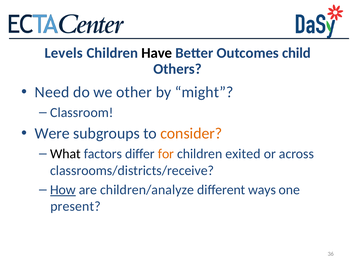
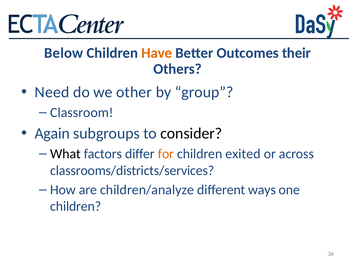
Levels: Levels -> Below
Have colour: black -> orange
child: child -> their
might: might -> group
Were: Were -> Again
consider colour: orange -> black
classrooms/districts/receive: classrooms/districts/receive -> classrooms/districts/services
How underline: present -> none
present at (76, 207): present -> children
